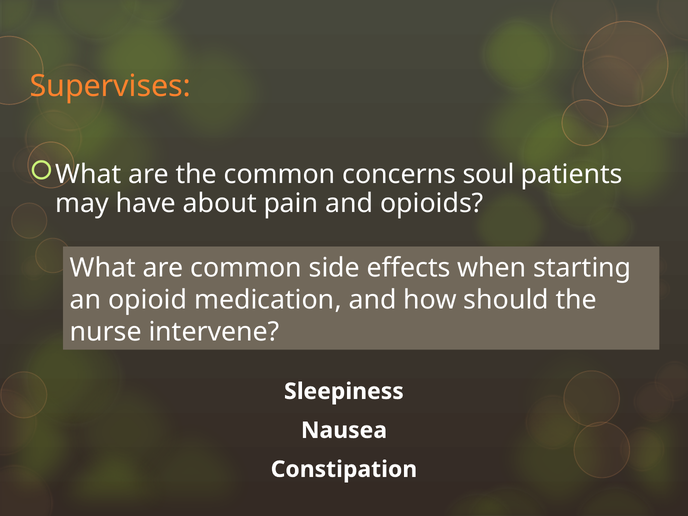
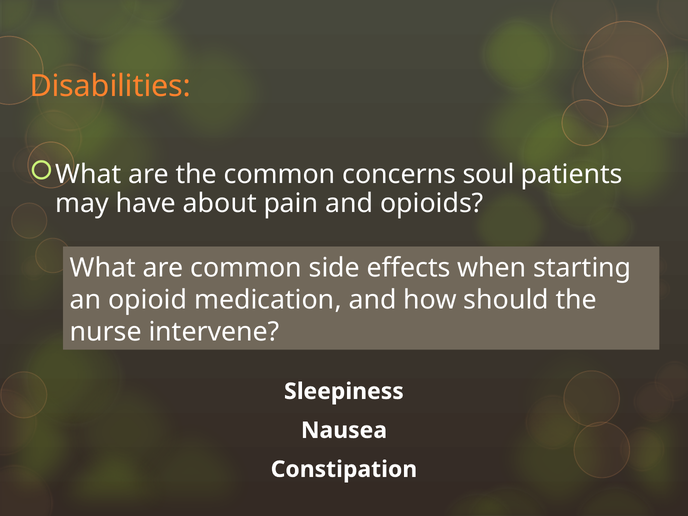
Supervises: Supervises -> Disabilities
